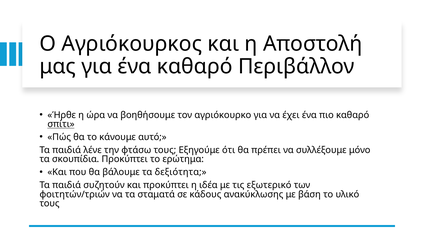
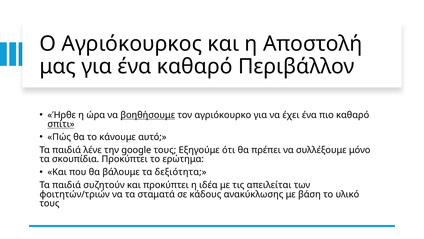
βοηθήσουμε underline: none -> present
φτάσω: φτάσω -> google
εξωτερικό: εξωτερικό -> απειλείται
